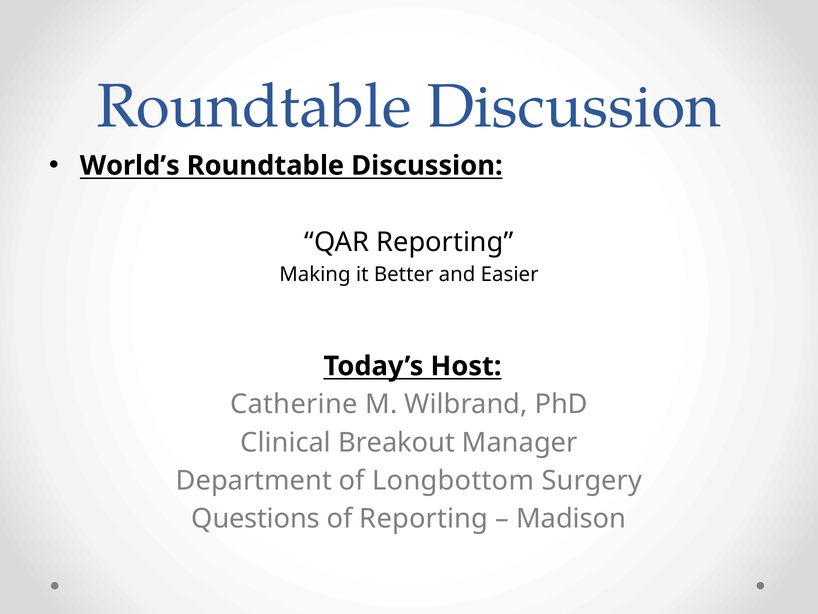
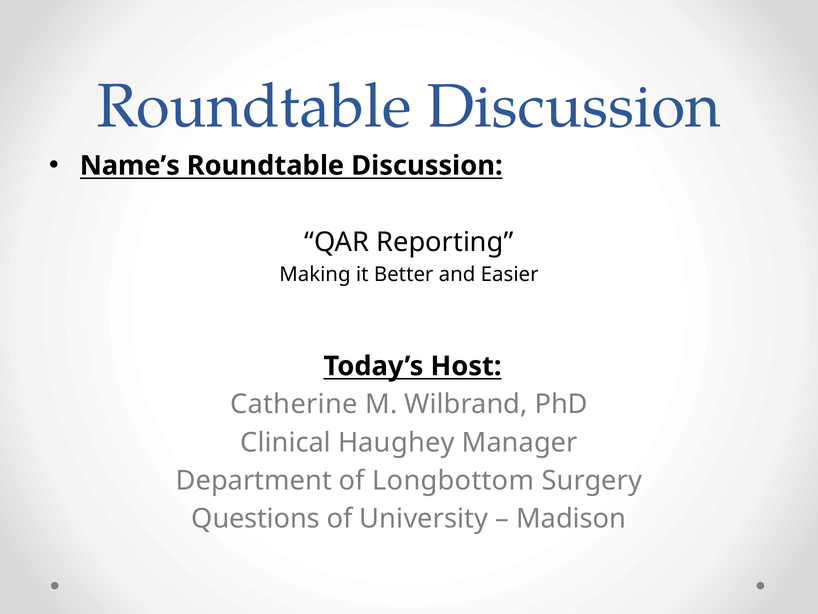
World’s: World’s -> Name’s
Breakout: Breakout -> Haughey
of Reporting: Reporting -> University
